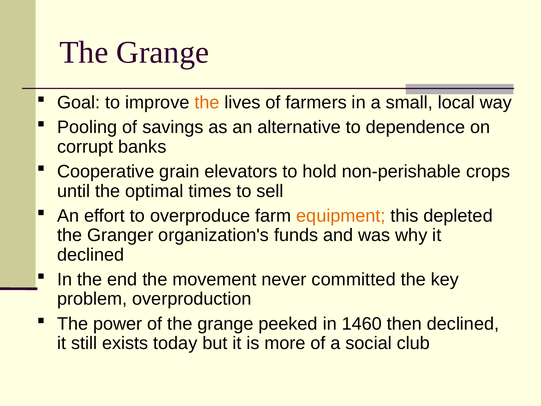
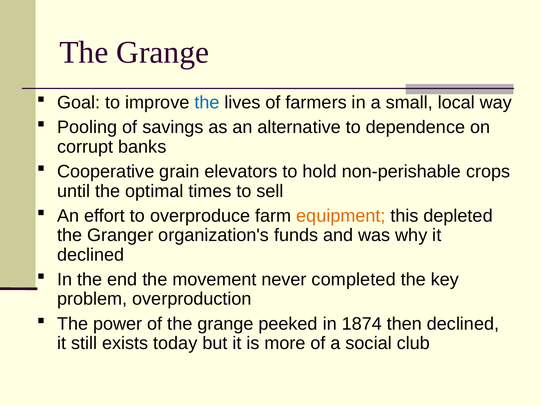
the at (207, 103) colour: orange -> blue
committed: committed -> completed
1460: 1460 -> 1874
